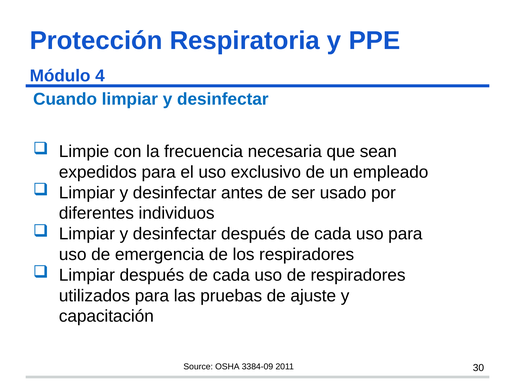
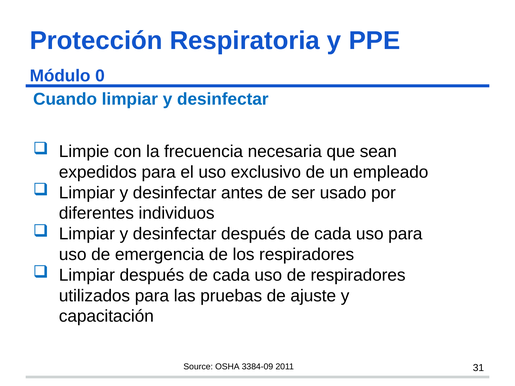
4: 4 -> 0
30: 30 -> 31
